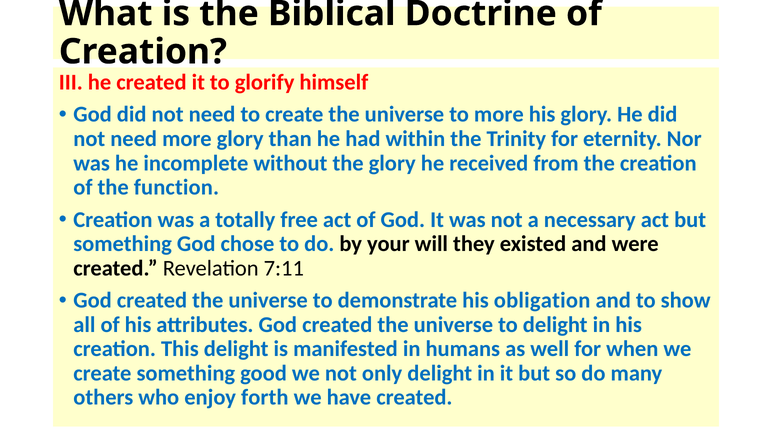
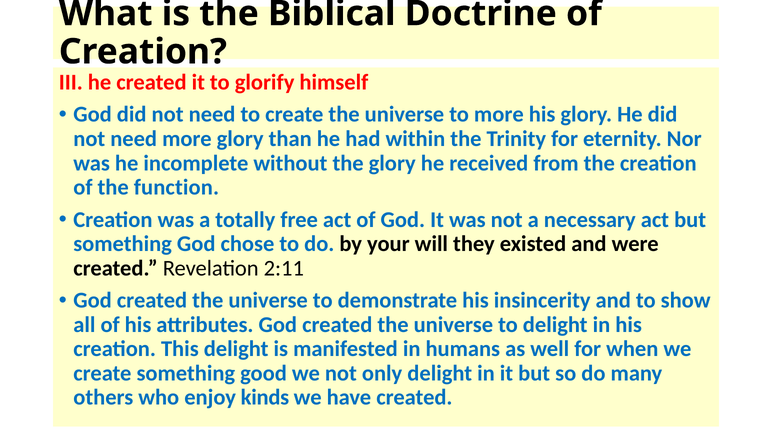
7:11: 7:11 -> 2:11
obligation: obligation -> insincerity
forth: forth -> kinds
